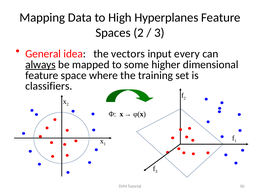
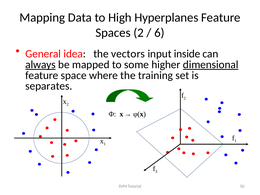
3 at (159, 33): 3 -> 6
every: every -> inside
dimensional underline: none -> present
classifiers: classifiers -> separates
